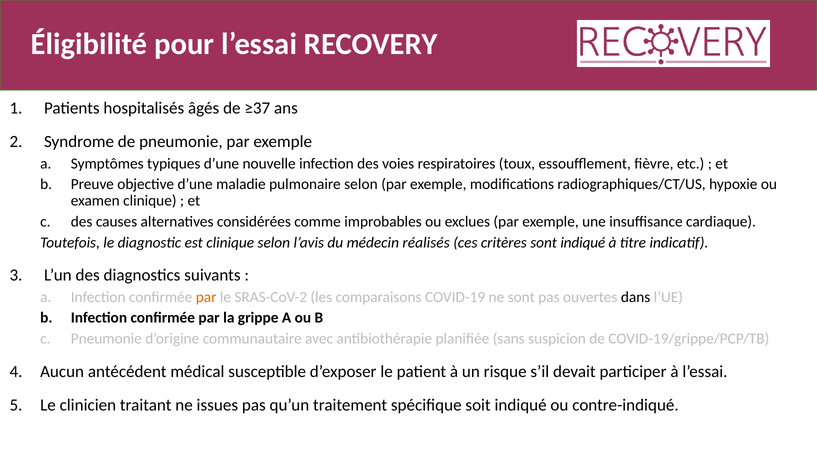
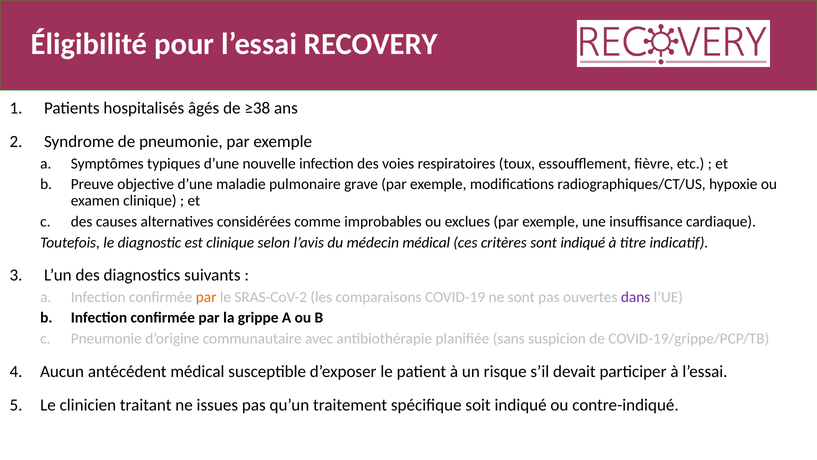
≥37: ≥37 -> ≥38
pulmonaire selon: selon -> grave
médecin réalisés: réalisés -> médical
dans colour: black -> purple
